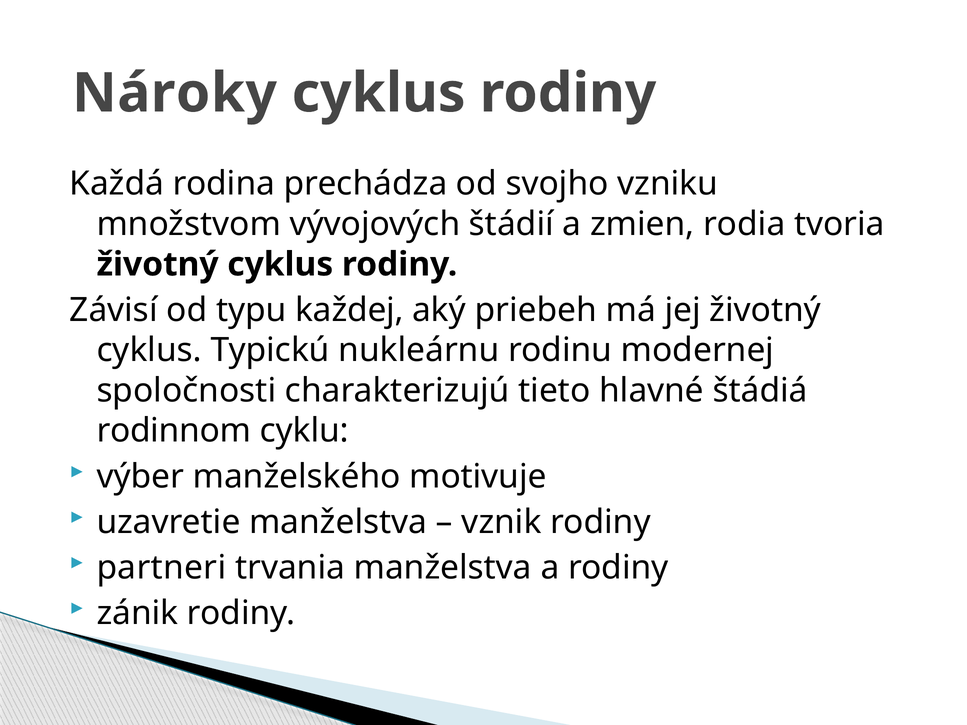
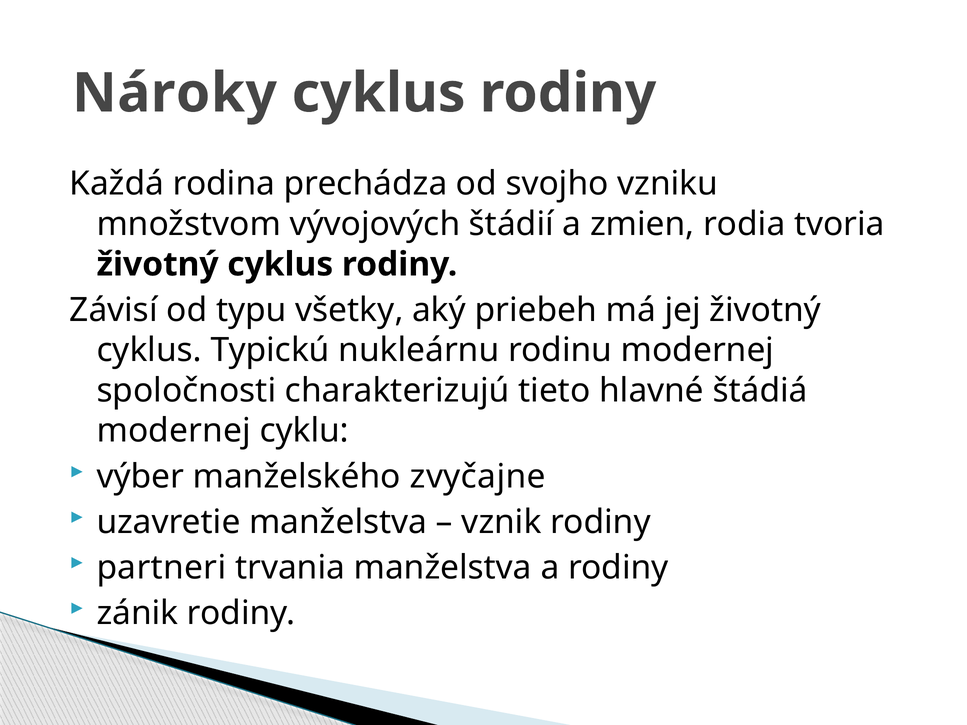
každej: každej -> všetky
rodinnom at (174, 431): rodinnom -> modernej
motivuje: motivuje -> zvyčajne
